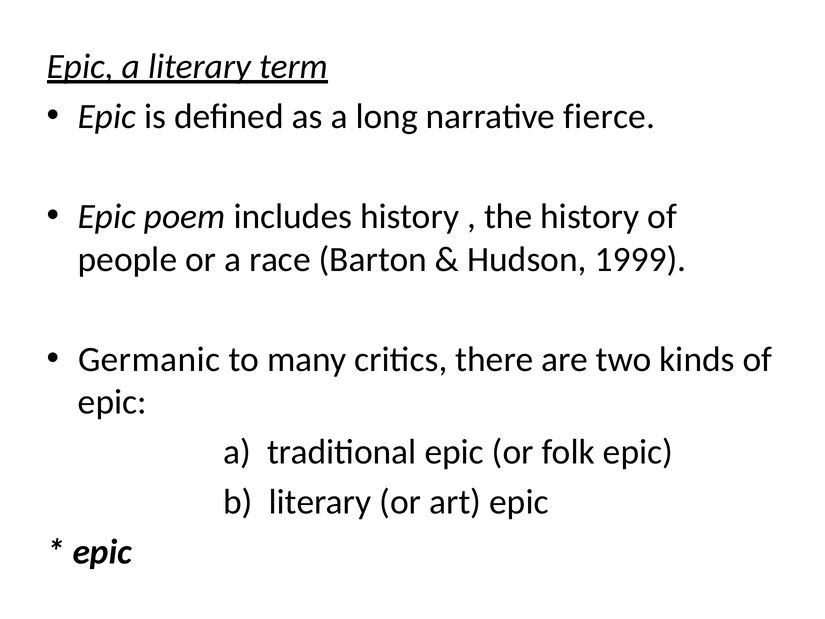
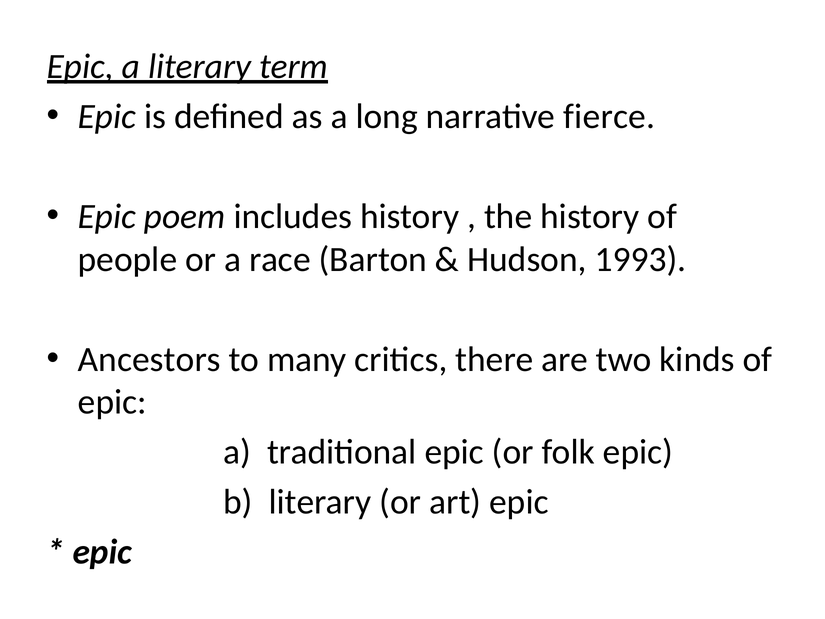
1999: 1999 -> 1993
Germanic: Germanic -> Ancestors
